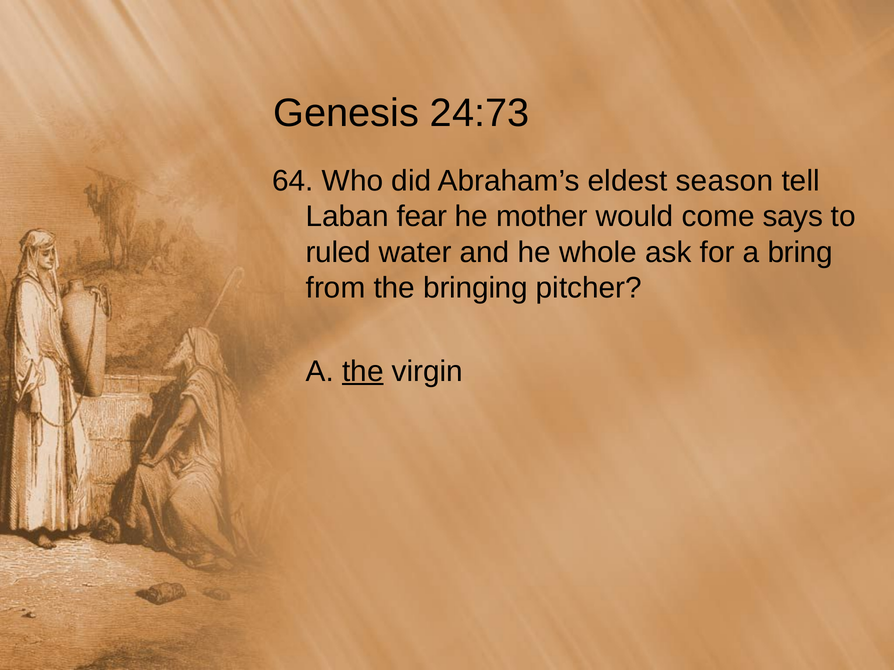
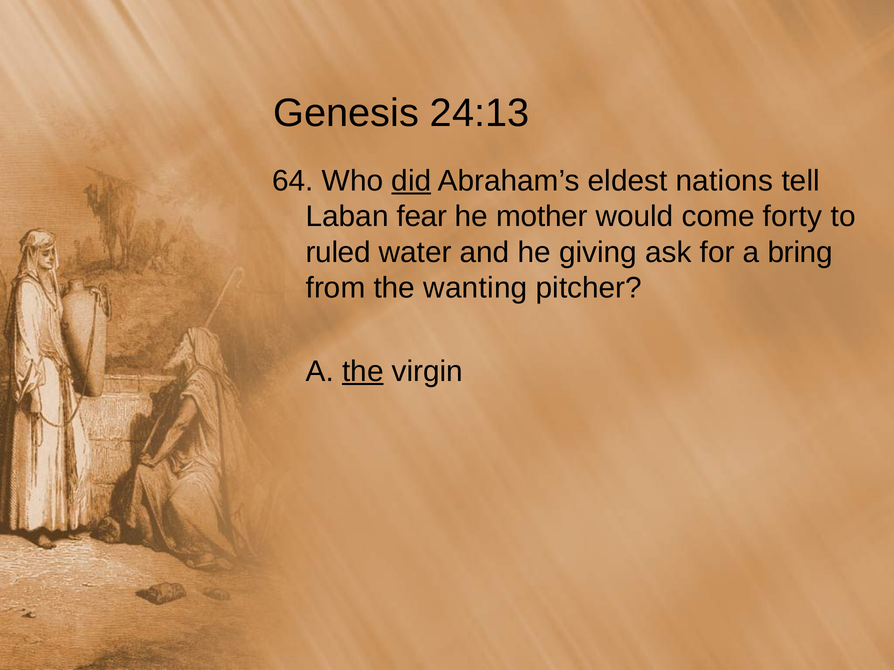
24:73: 24:73 -> 24:13
did underline: none -> present
season: season -> nations
says: says -> forty
whole: whole -> giving
bringing: bringing -> wanting
